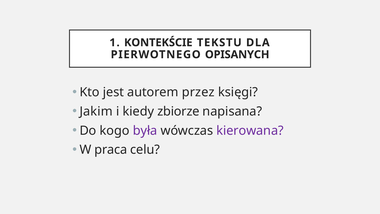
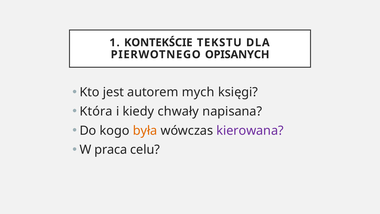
przez: przez -> mych
Jakim: Jakim -> Która
zbiorze: zbiorze -> chwały
była colour: purple -> orange
